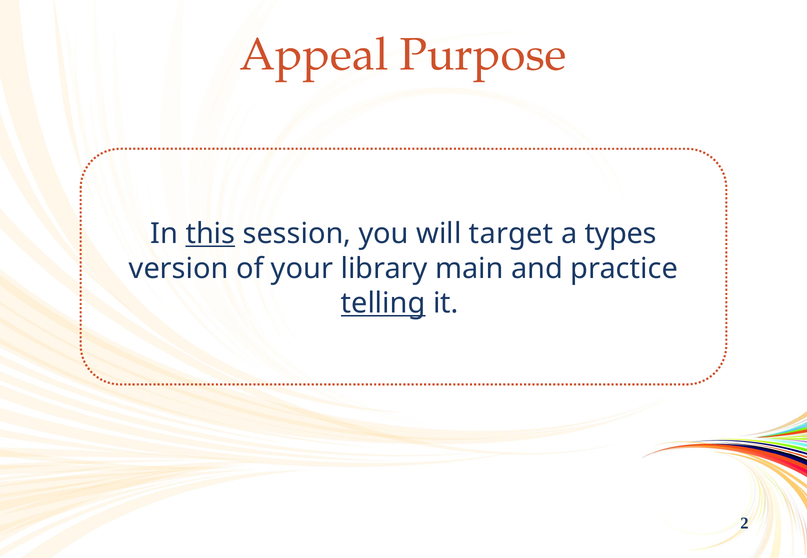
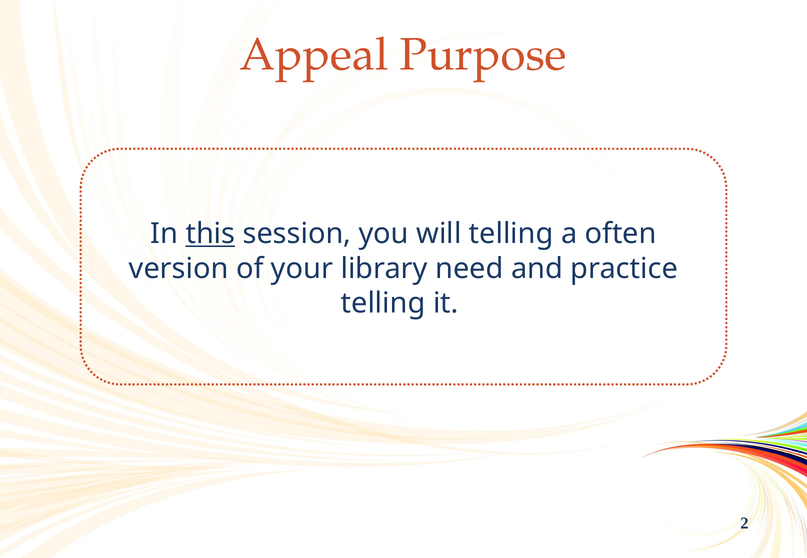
will target: target -> telling
types: types -> often
main: main -> need
telling at (383, 304) underline: present -> none
